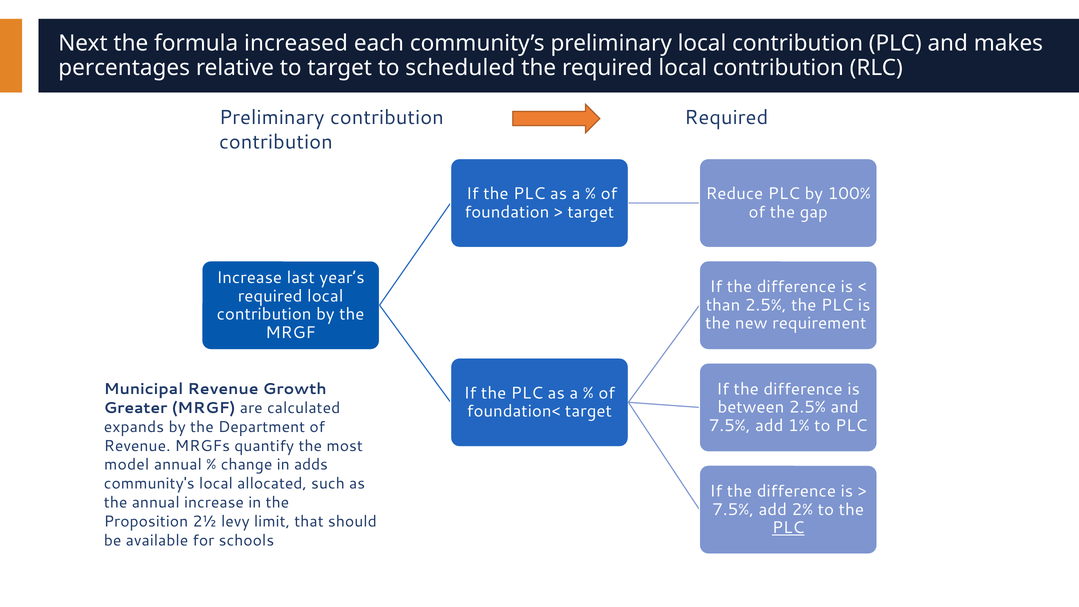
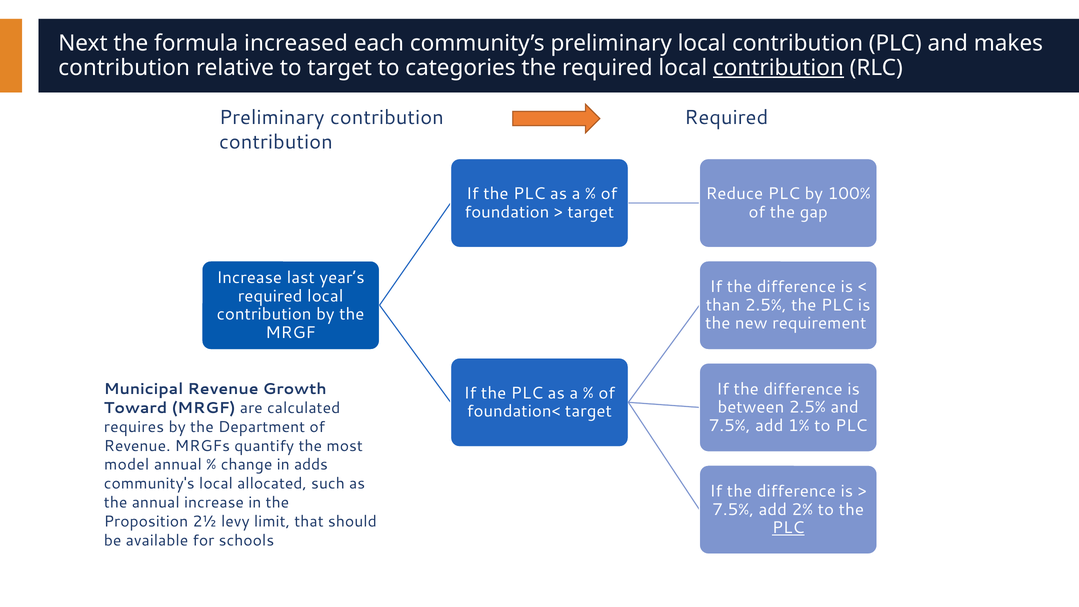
percentages at (124, 68): percentages -> contribution
scheduled: scheduled -> categories
contribution at (778, 68) underline: none -> present
Greater: Greater -> Toward
expands: expands -> requires
